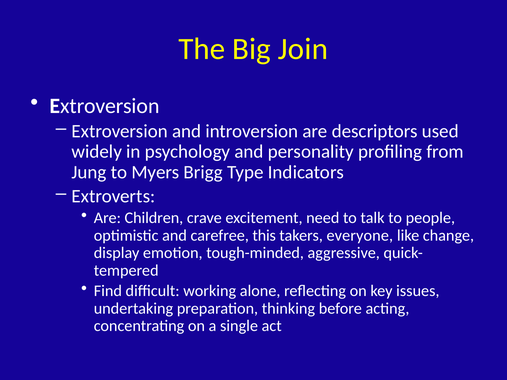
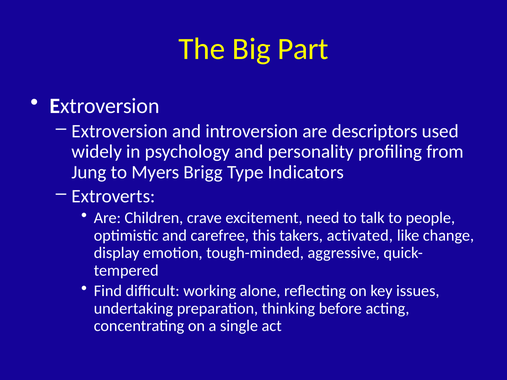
Join: Join -> Part
everyone: everyone -> activated
